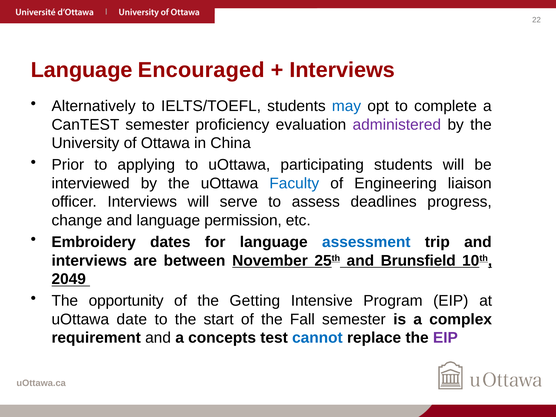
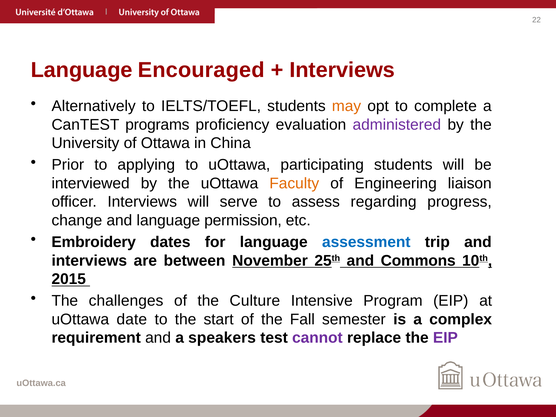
may colour: blue -> orange
CanTEST semester: semester -> programs
Faculty colour: blue -> orange
deadlines: deadlines -> regarding
Brunsfield: Brunsfield -> Commons
2049: 2049 -> 2015
opportunity: opportunity -> challenges
Getting: Getting -> Culture
concepts: concepts -> speakers
cannot colour: blue -> purple
